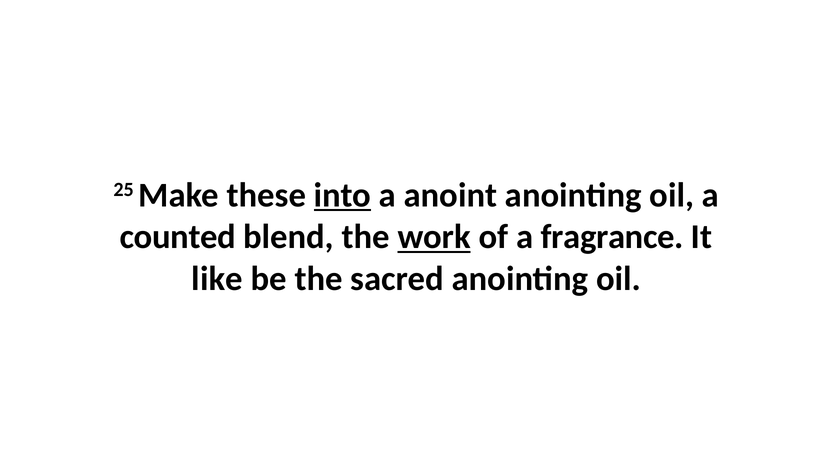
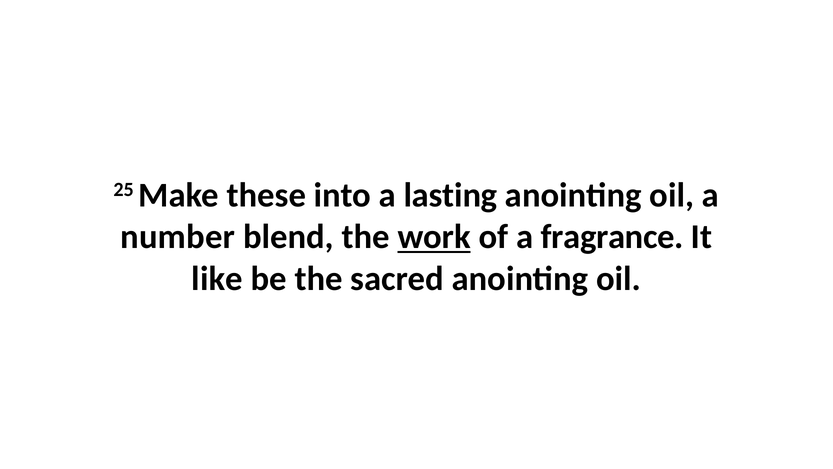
into underline: present -> none
anoint: anoint -> lasting
counted: counted -> number
